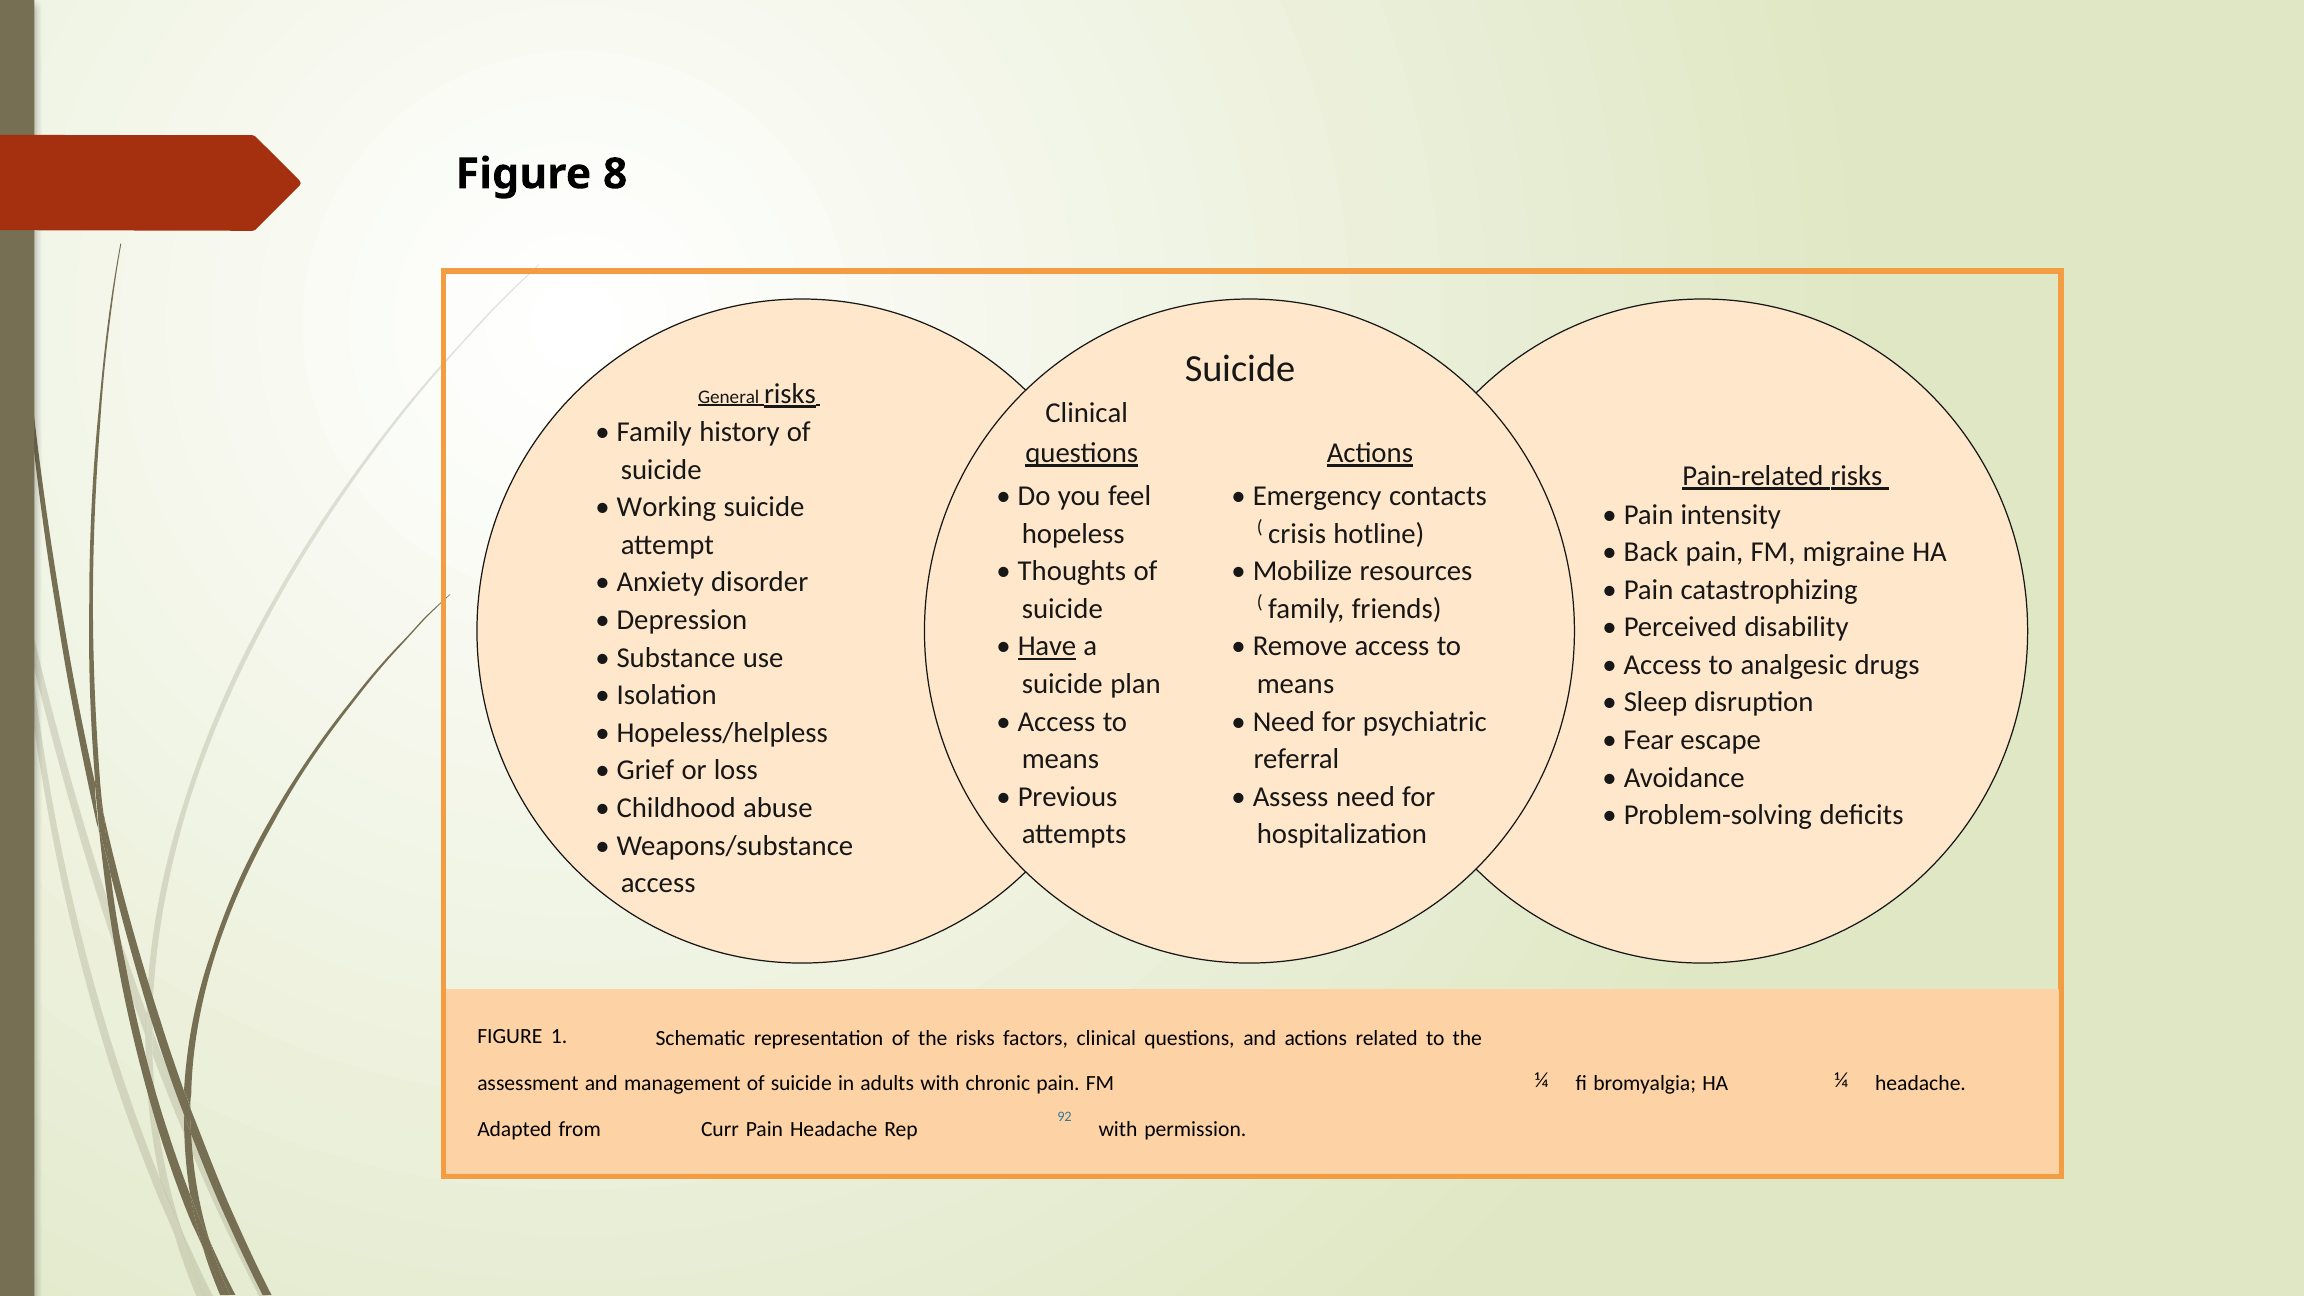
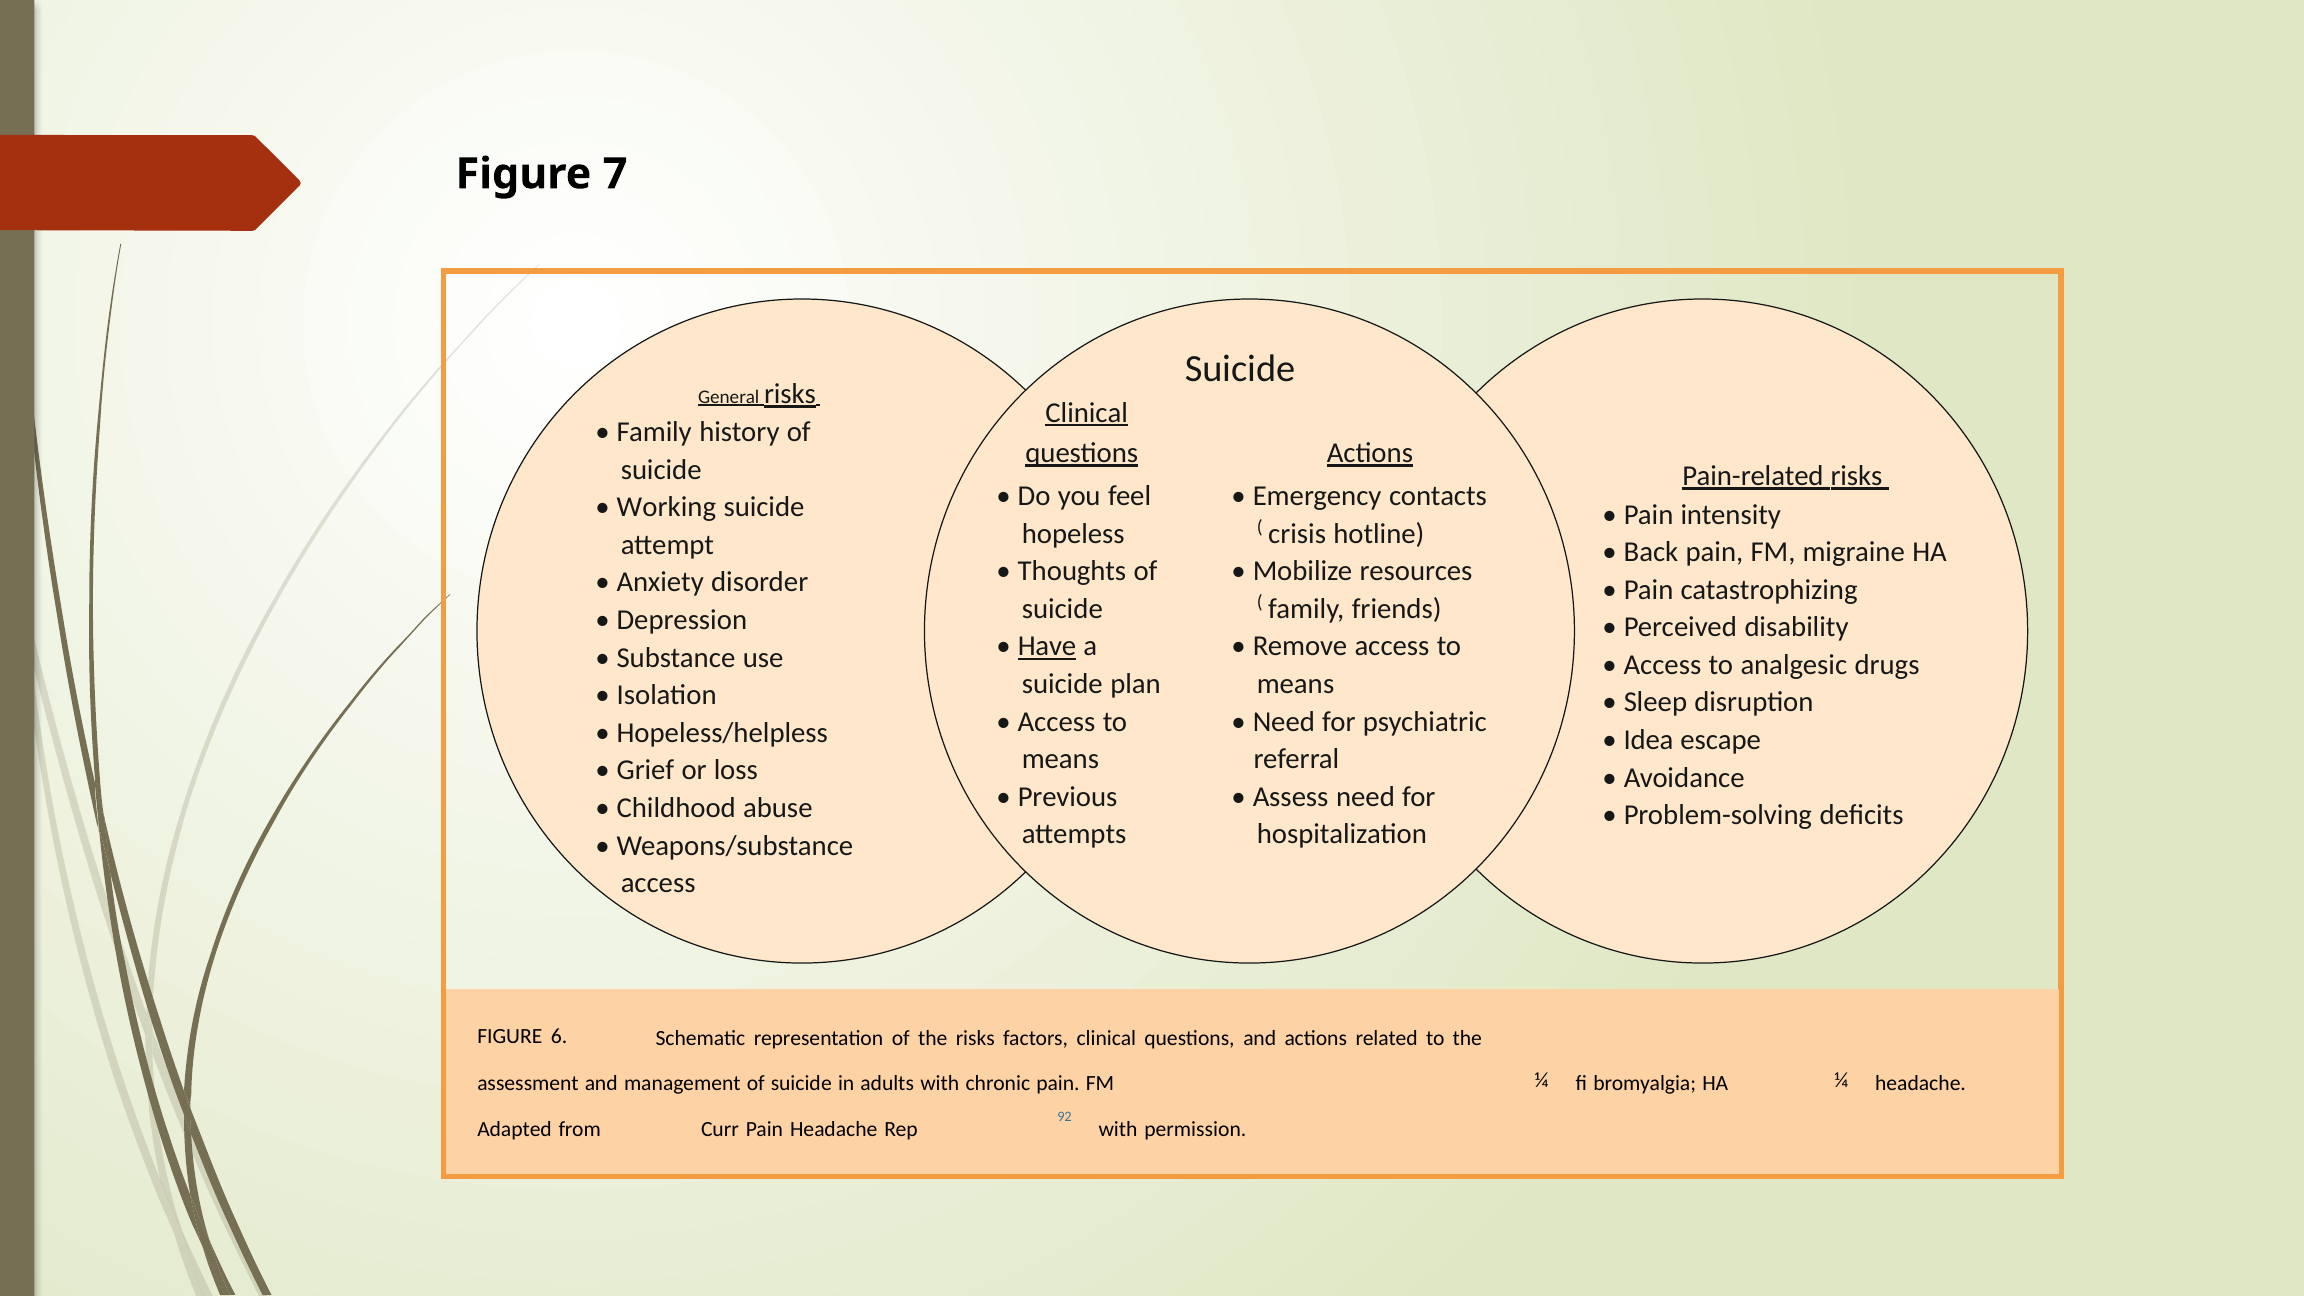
8: 8 -> 7
Clinical at (1087, 413) underline: none -> present
Fear: Fear -> Idea
1: 1 -> 6
